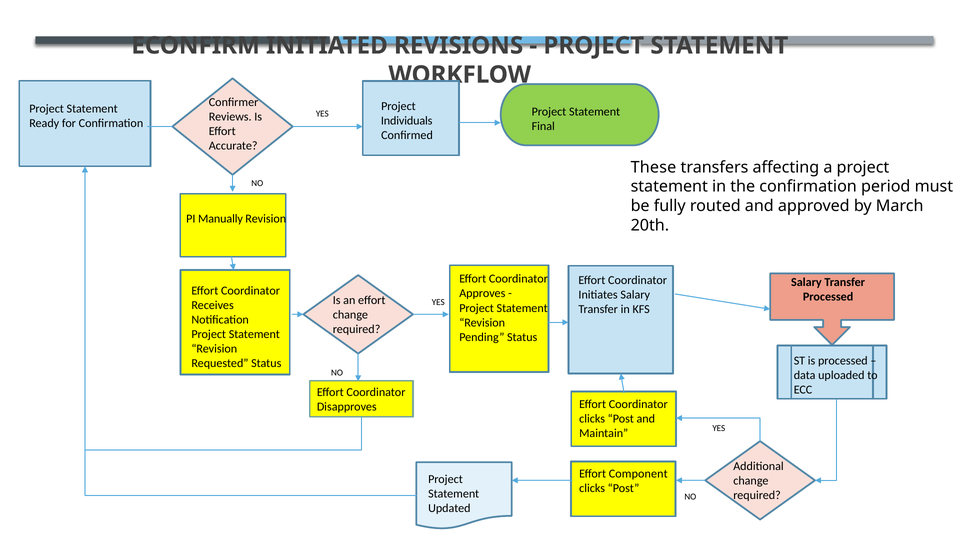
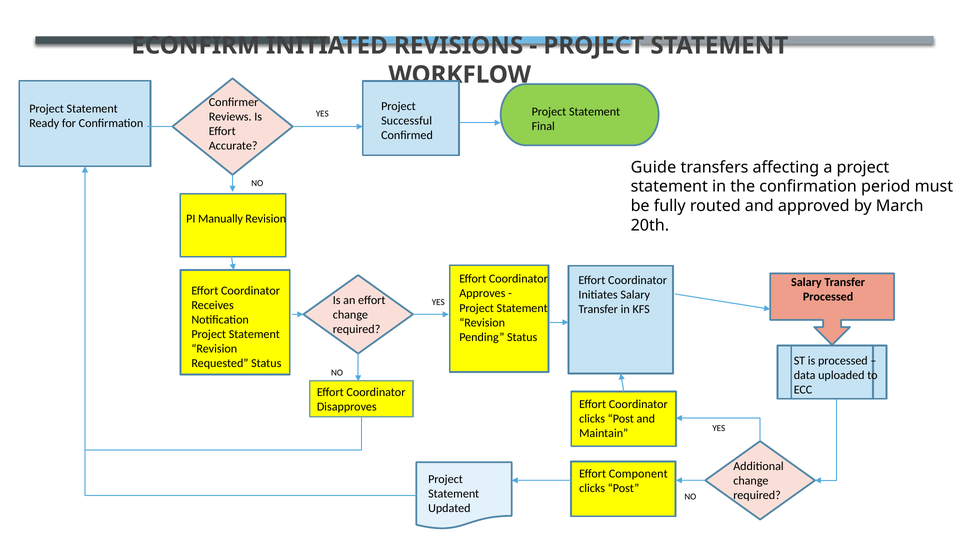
Individuals: Individuals -> Successful
These: These -> Guide
